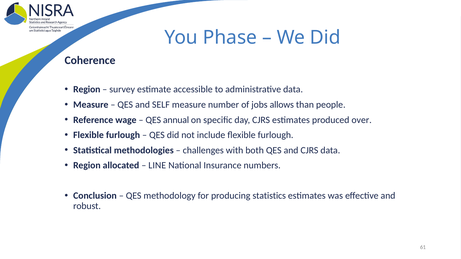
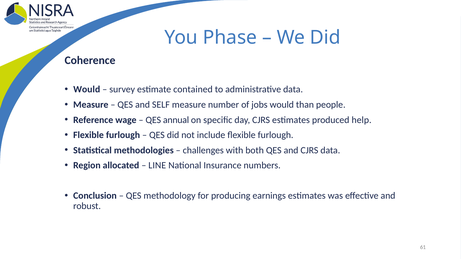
Region at (87, 90): Region -> Would
accessible: accessible -> contained
jobs allows: allows -> would
over: over -> help
statistics: statistics -> earnings
